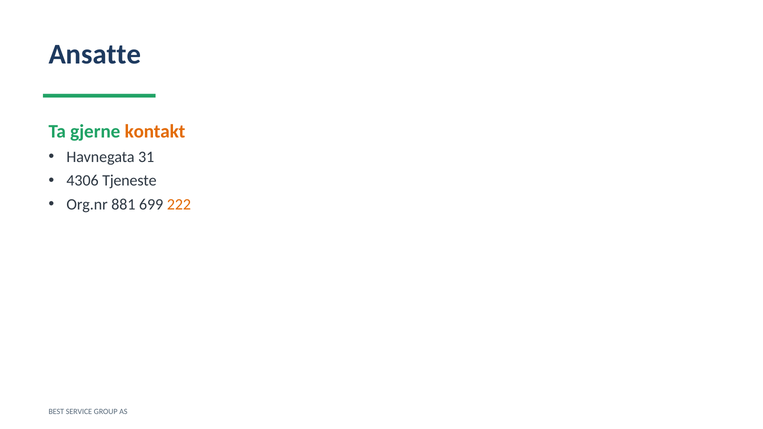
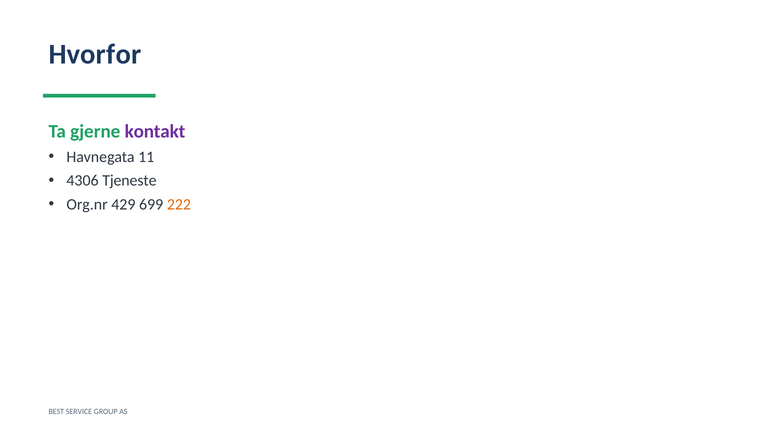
Ansatte: Ansatte -> Hvorfor
kontakt colour: orange -> purple
31: 31 -> 11
881: 881 -> 429
